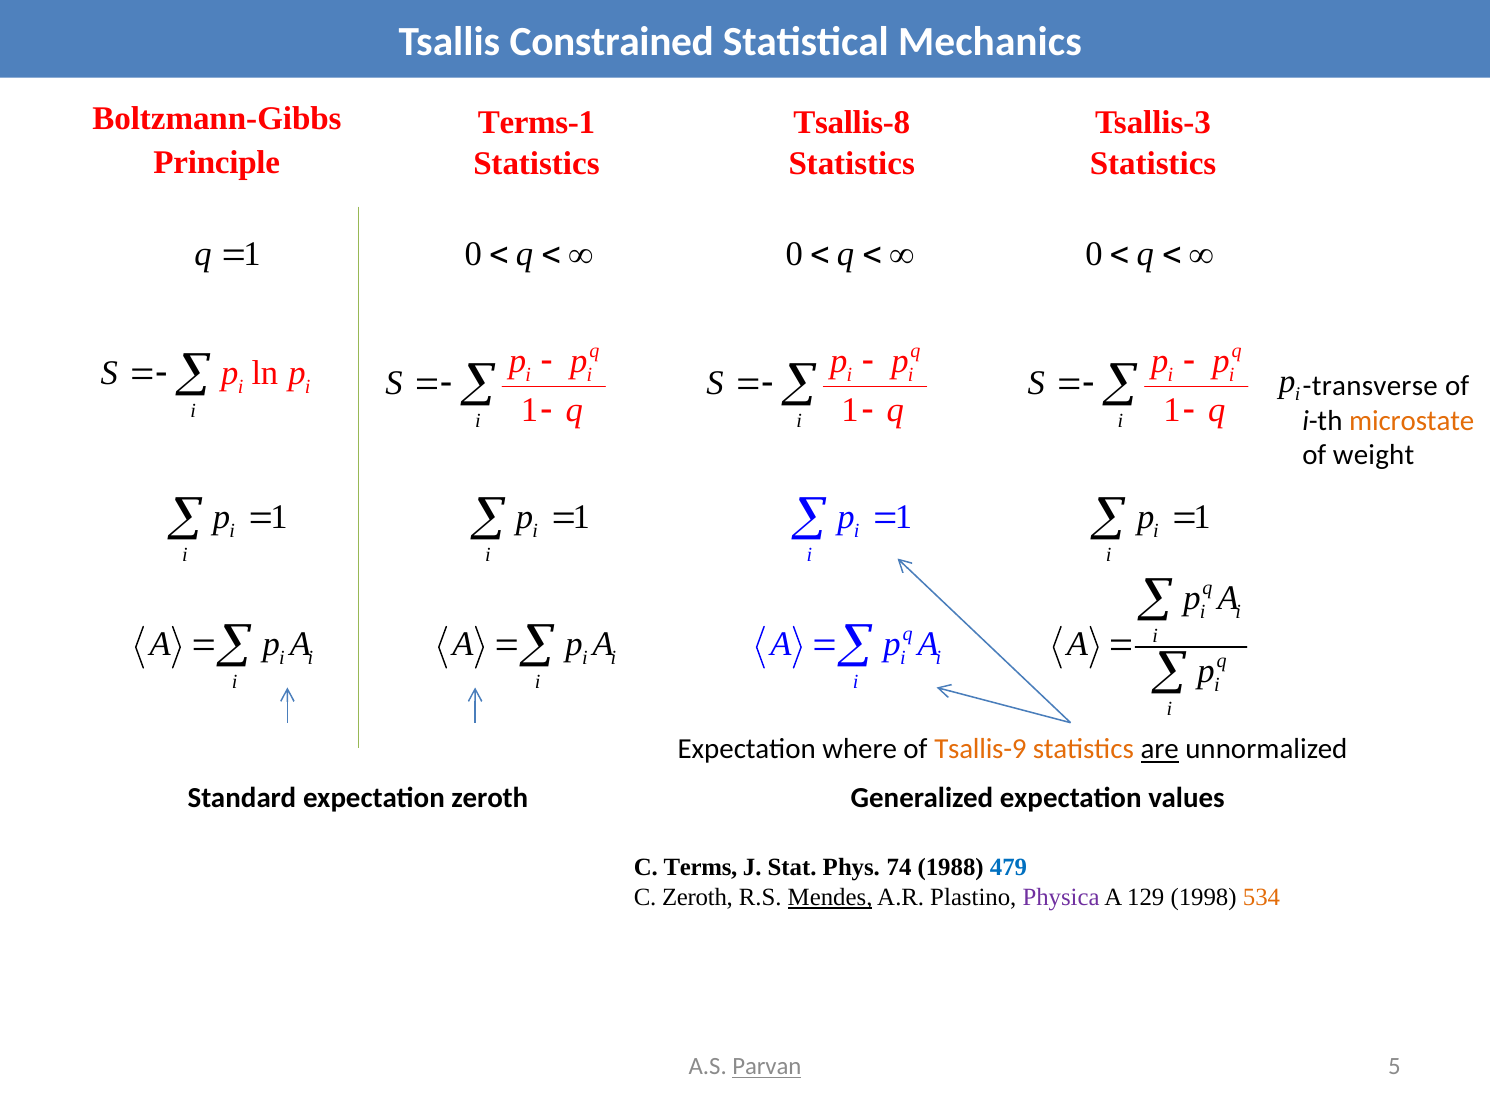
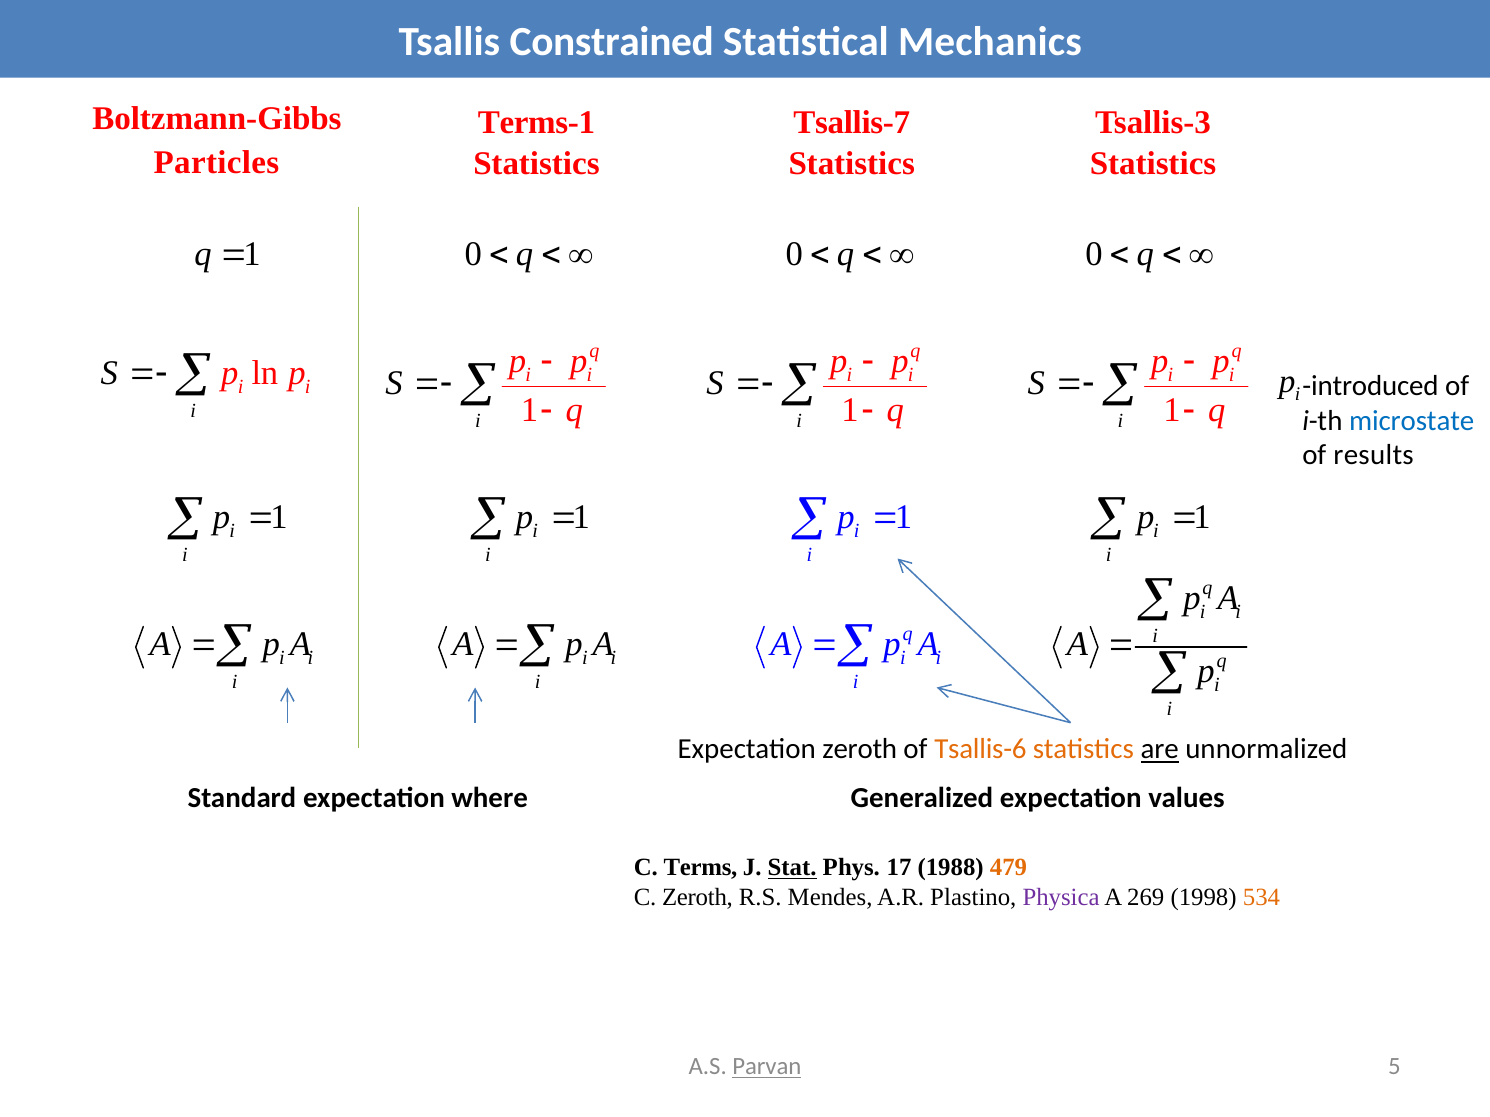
Tsallis-8: Tsallis-8 -> Tsallis-7
Principle: Principle -> Particles
transverse: transverse -> introduced
microstate colour: orange -> blue
weight: weight -> results
Expectation where: where -> zeroth
Tsallis-9: Tsallis-9 -> Tsallis-6
expectation zeroth: zeroth -> where
Stat underline: none -> present
74: 74 -> 17
479 colour: blue -> orange
Mendes underline: present -> none
129: 129 -> 269
